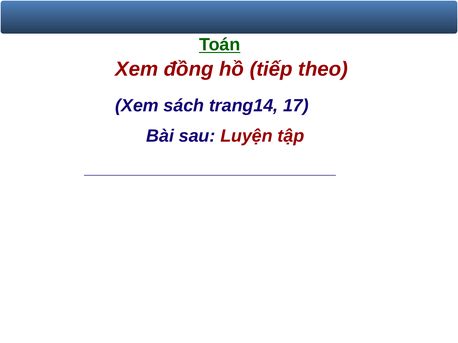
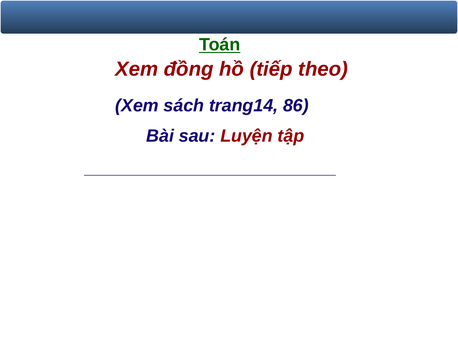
17: 17 -> 86
